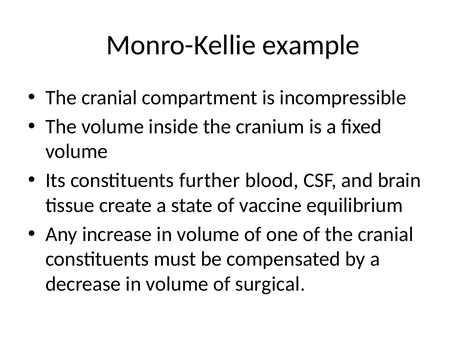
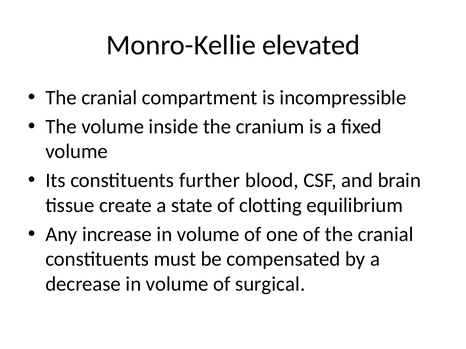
example: example -> elevated
vaccine: vaccine -> clotting
